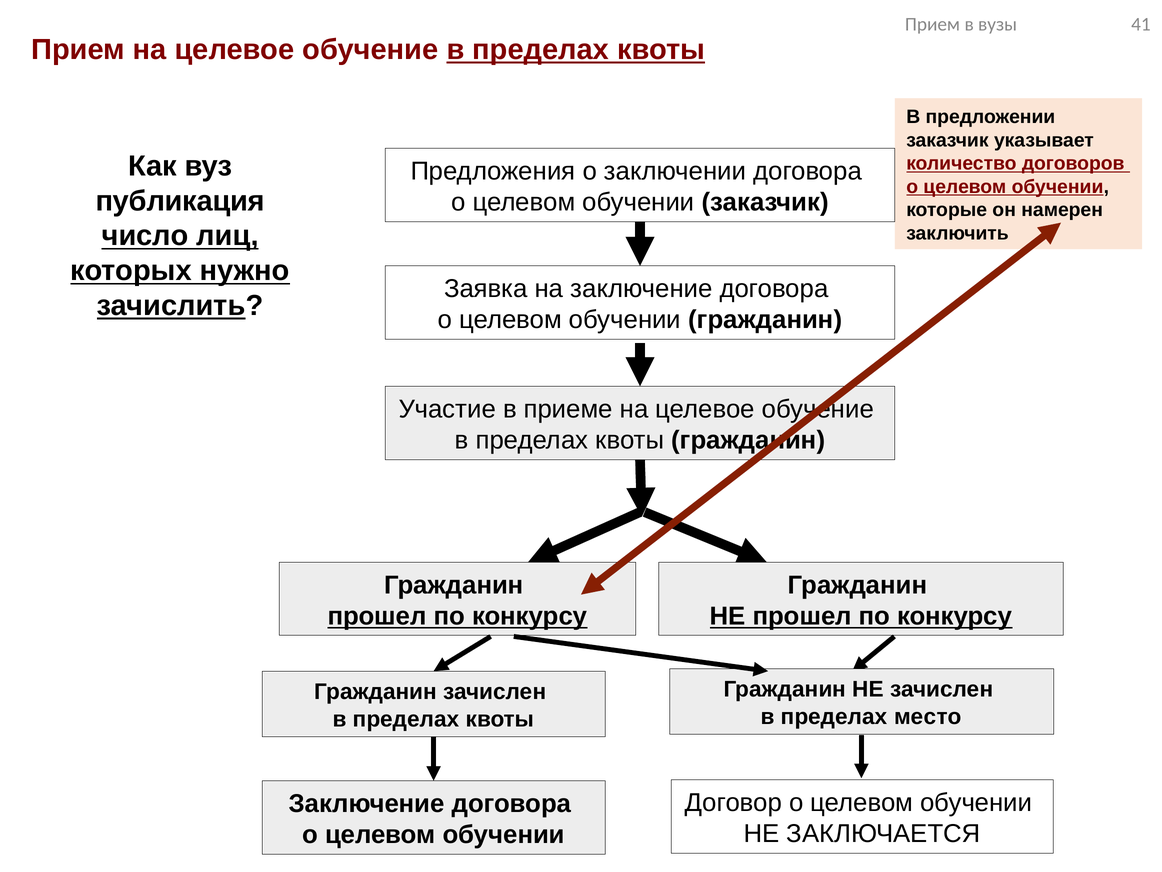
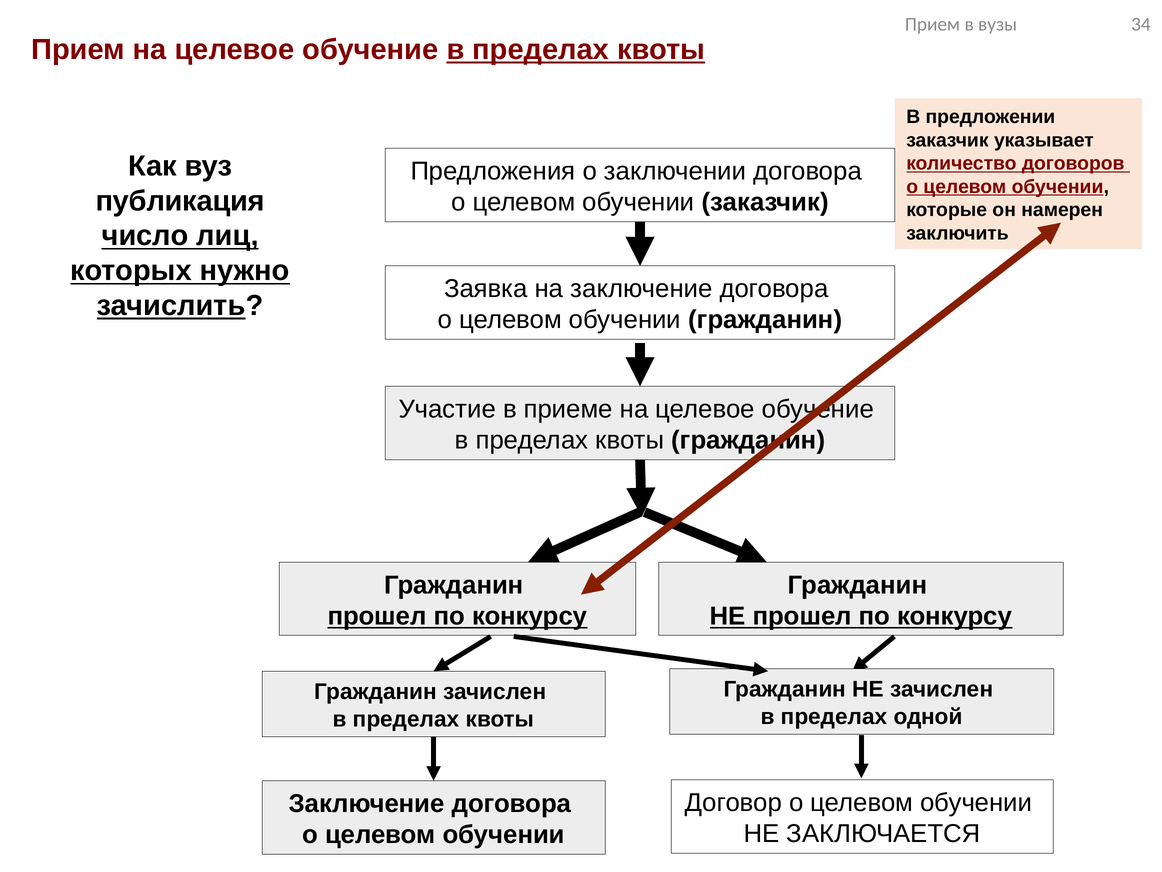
41: 41 -> 34
место: место -> одной
